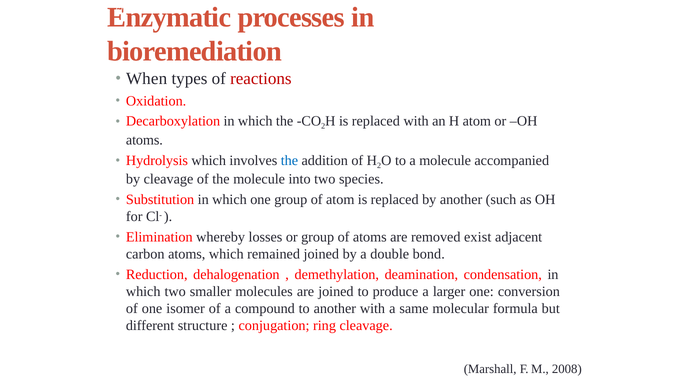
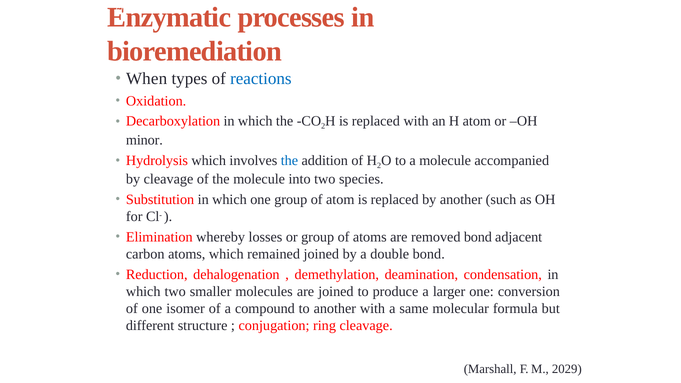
reactions colour: red -> blue
atoms at (144, 140): atoms -> minor
removed exist: exist -> bond
2008: 2008 -> 2029
